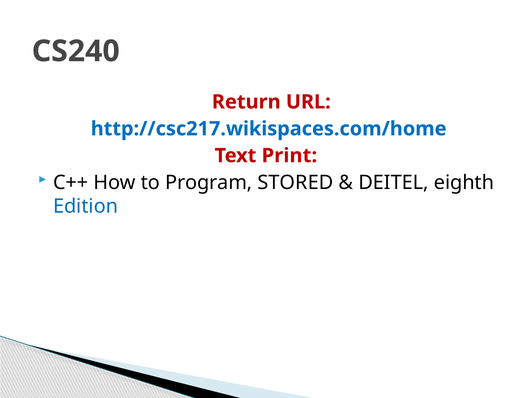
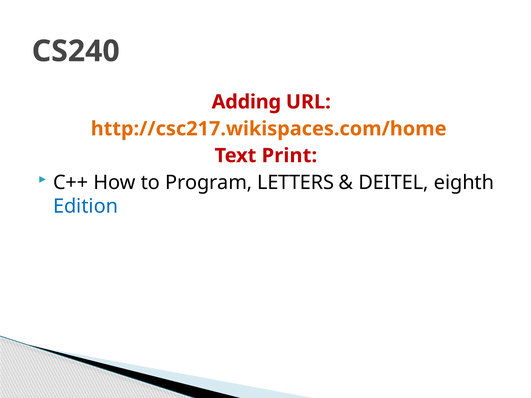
Return: Return -> Adding
http://csc217.wikispaces.com/home colour: blue -> orange
STORED: STORED -> LETTERS
